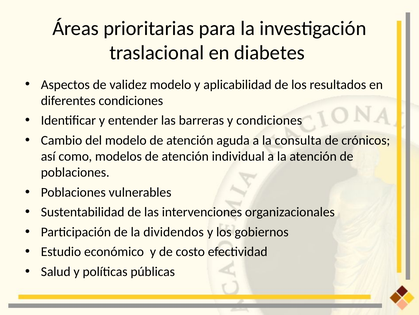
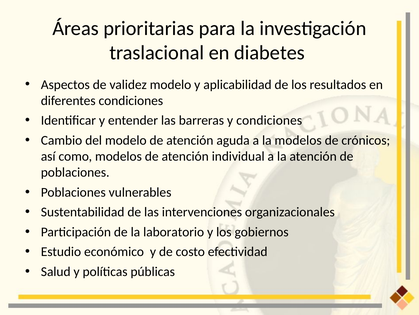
la consulta: consulta -> modelos
dividendos: dividendos -> laboratorio
